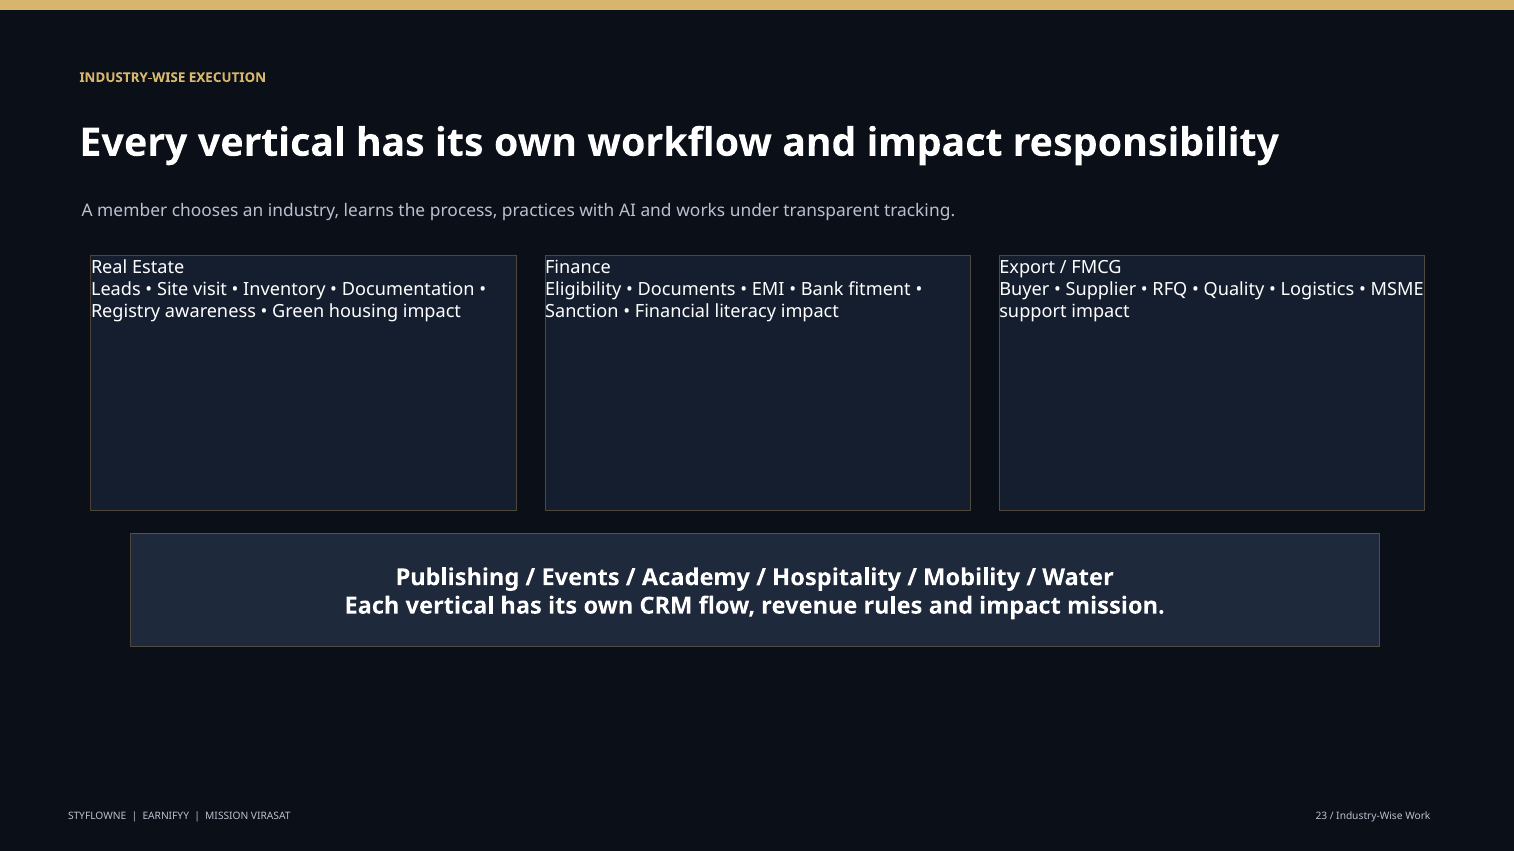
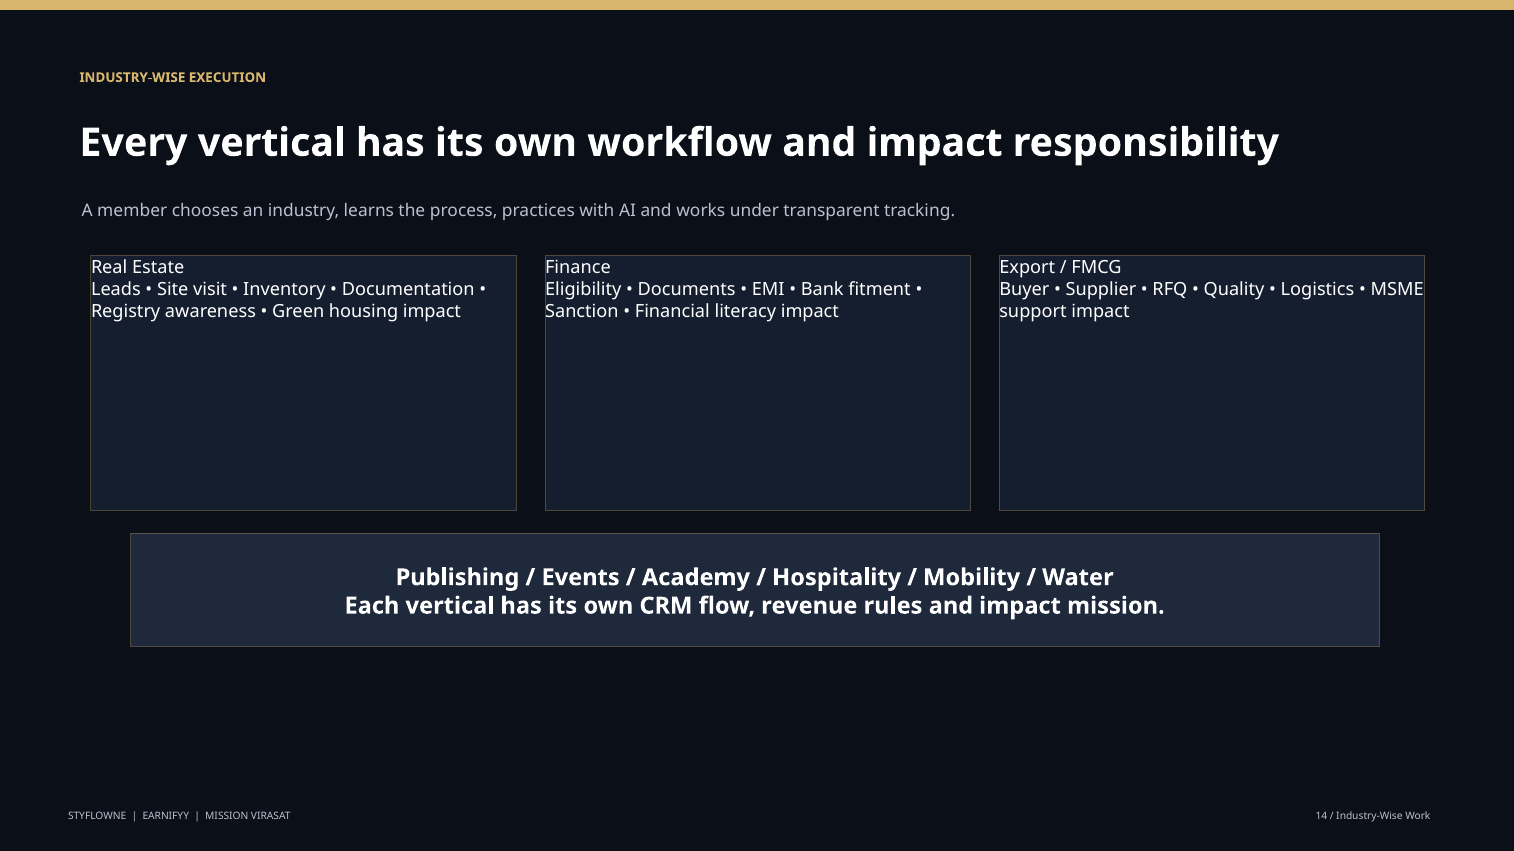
23: 23 -> 14
